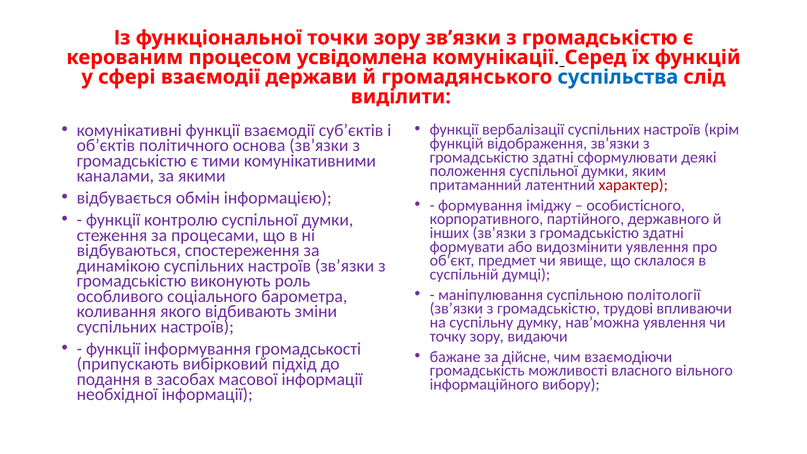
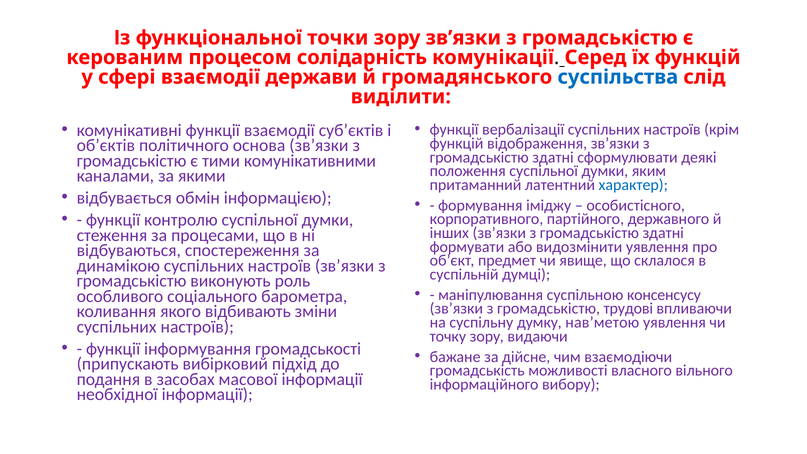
усвідомлена: усвідомлена -> солідарність
характер colour: red -> blue
політології: політології -> консенсусу
нав’можна: нав’можна -> нав’метою
